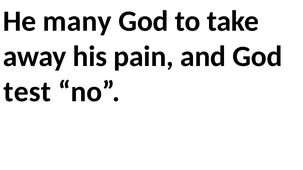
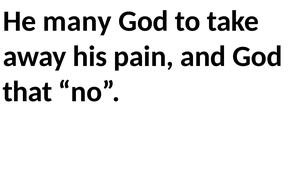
test: test -> that
